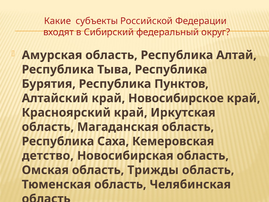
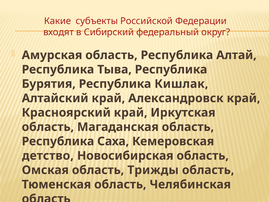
Пунктов: Пунктов -> Кишлак
Новосибирское: Новосибирское -> Александровск
